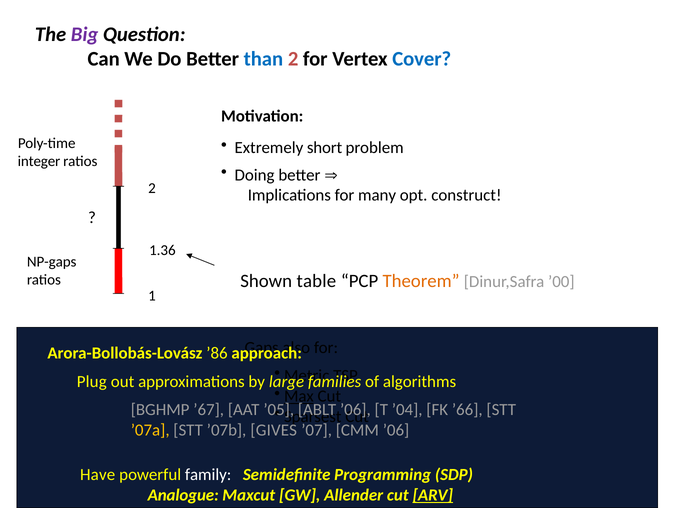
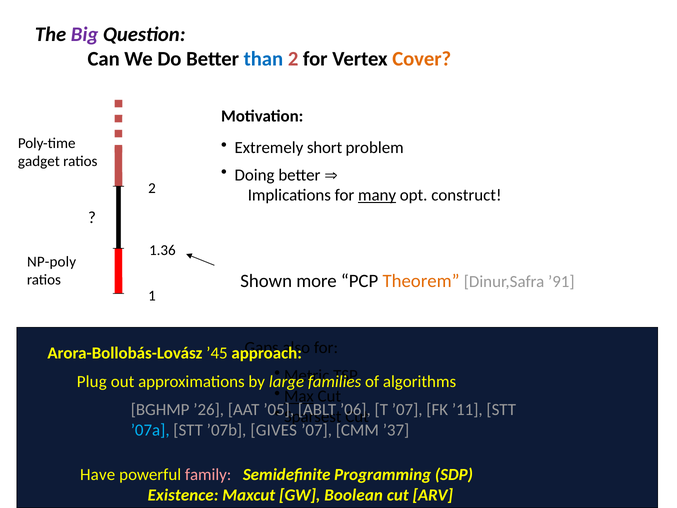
Cover colour: blue -> orange
integer: integer -> gadget
many underline: none -> present
NP-gaps: NP-gaps -> NP-poly
table: table -> more
’00: ’00 -> ’91
’86: ’86 -> ’45
’67: ’67 -> ’26
T ’04: ’04 -> ’07
’66: ’66 -> ’11
’07a colour: yellow -> light blue
CMM ’06: ’06 -> ’37
family colour: white -> pink
Analogue: Analogue -> Existence
Allender: Allender -> Boolean
ARV underline: present -> none
